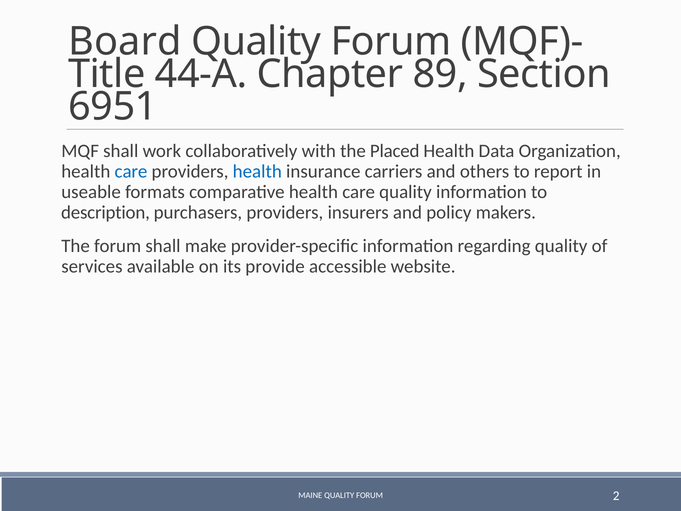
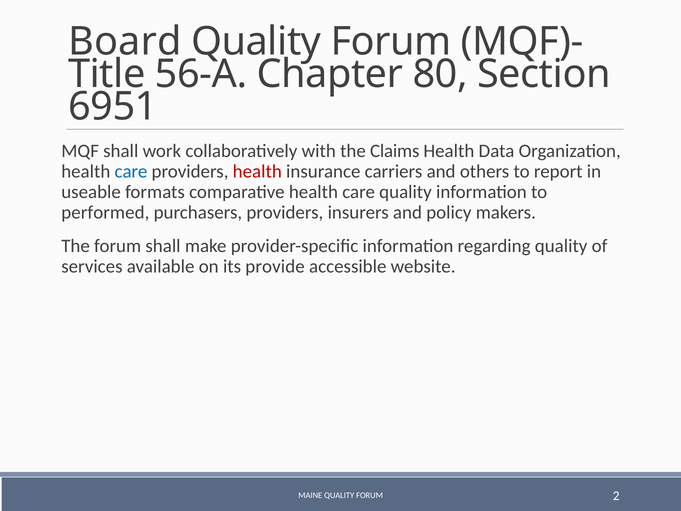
44-A: 44-A -> 56-A
89: 89 -> 80
Placed: Placed -> Claims
health at (257, 171) colour: blue -> red
description: description -> performed
